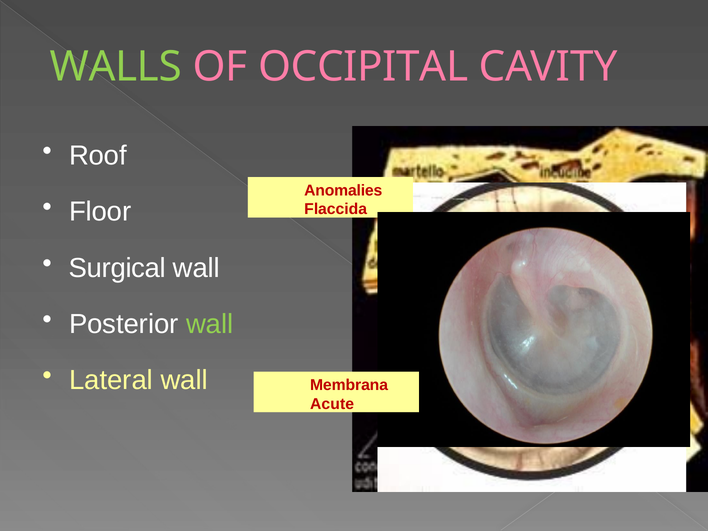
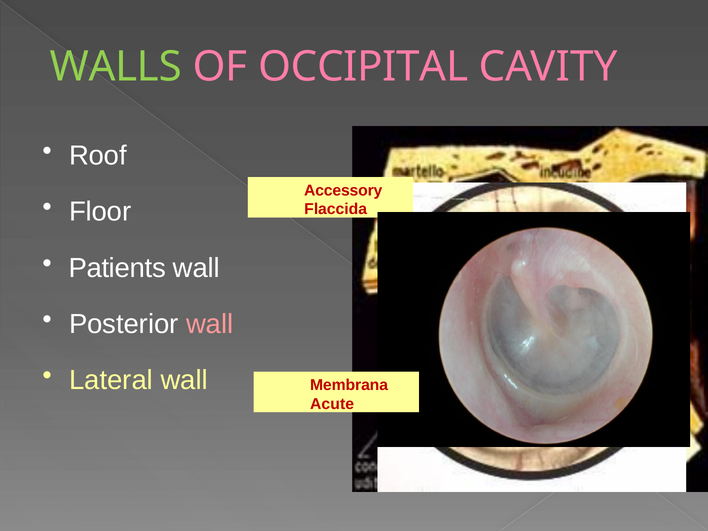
Anomalies: Anomalies -> Accessory
Surgical: Surgical -> Patients
wall at (210, 324) colour: light green -> pink
